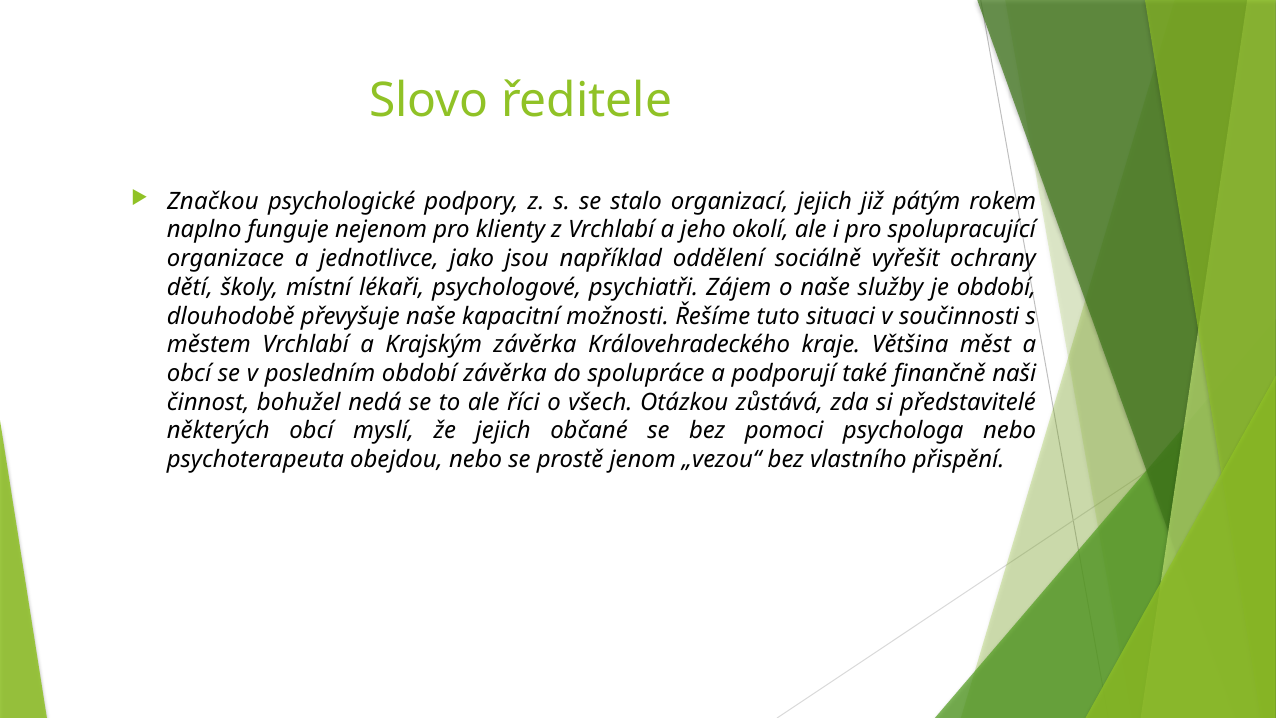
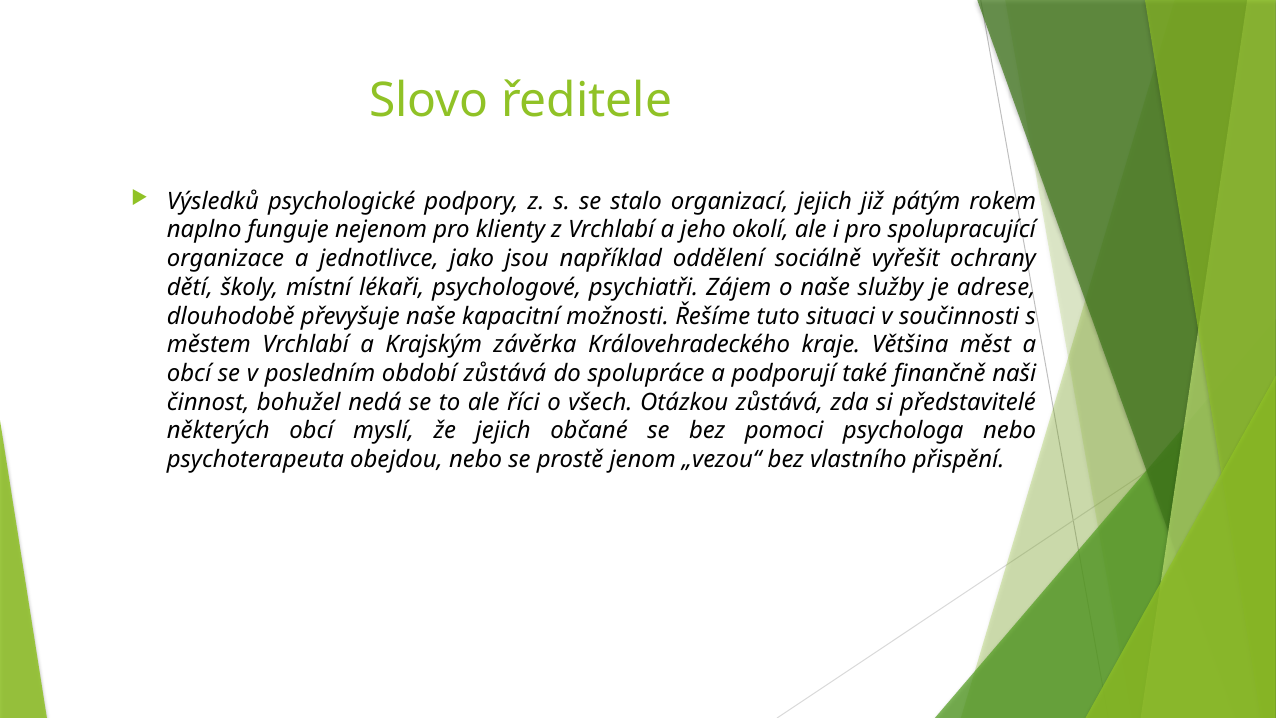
Značkou: Značkou -> Výsledků
je období: období -> adrese
období závěrka: závěrka -> zůstává
